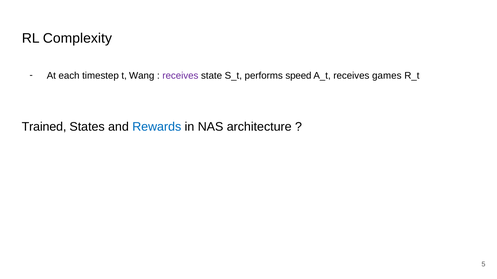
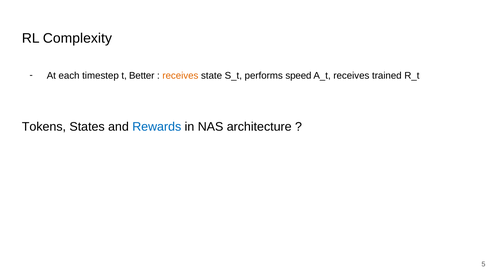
Wang: Wang -> Better
receives at (180, 76) colour: purple -> orange
games: games -> trained
Trained: Trained -> Tokens
